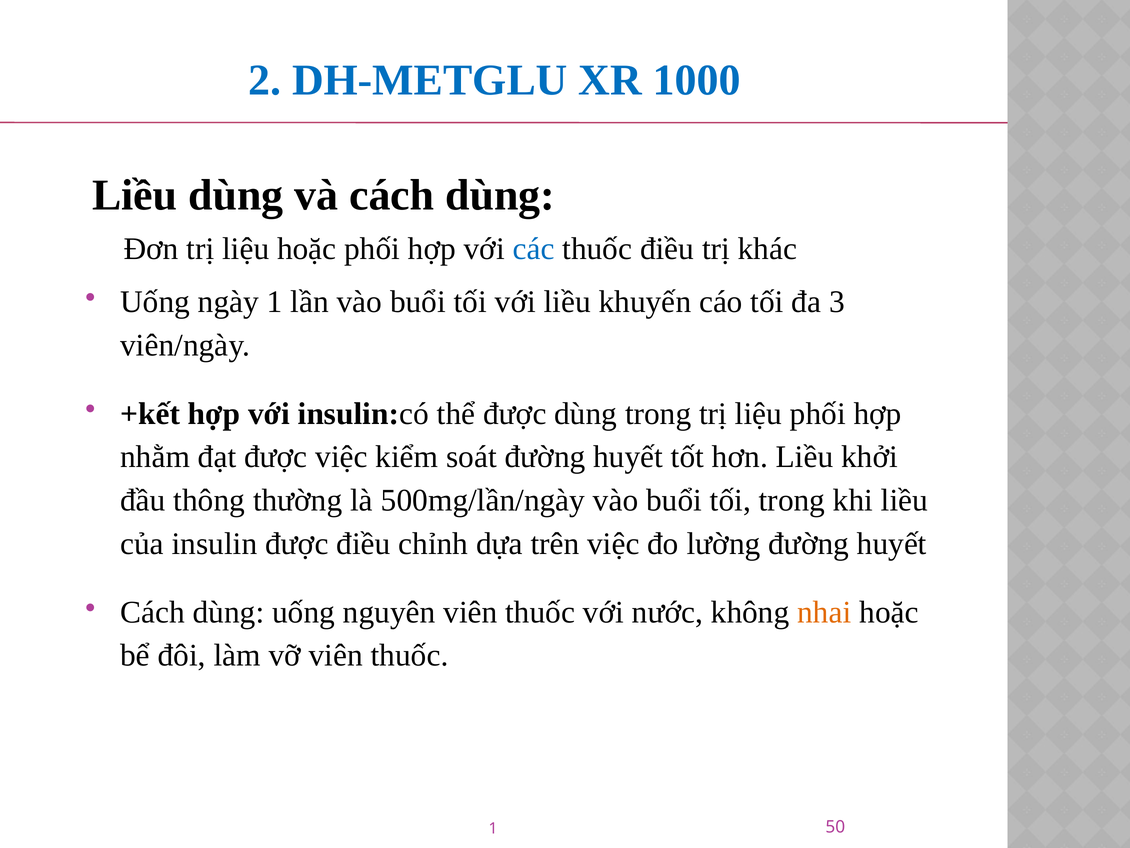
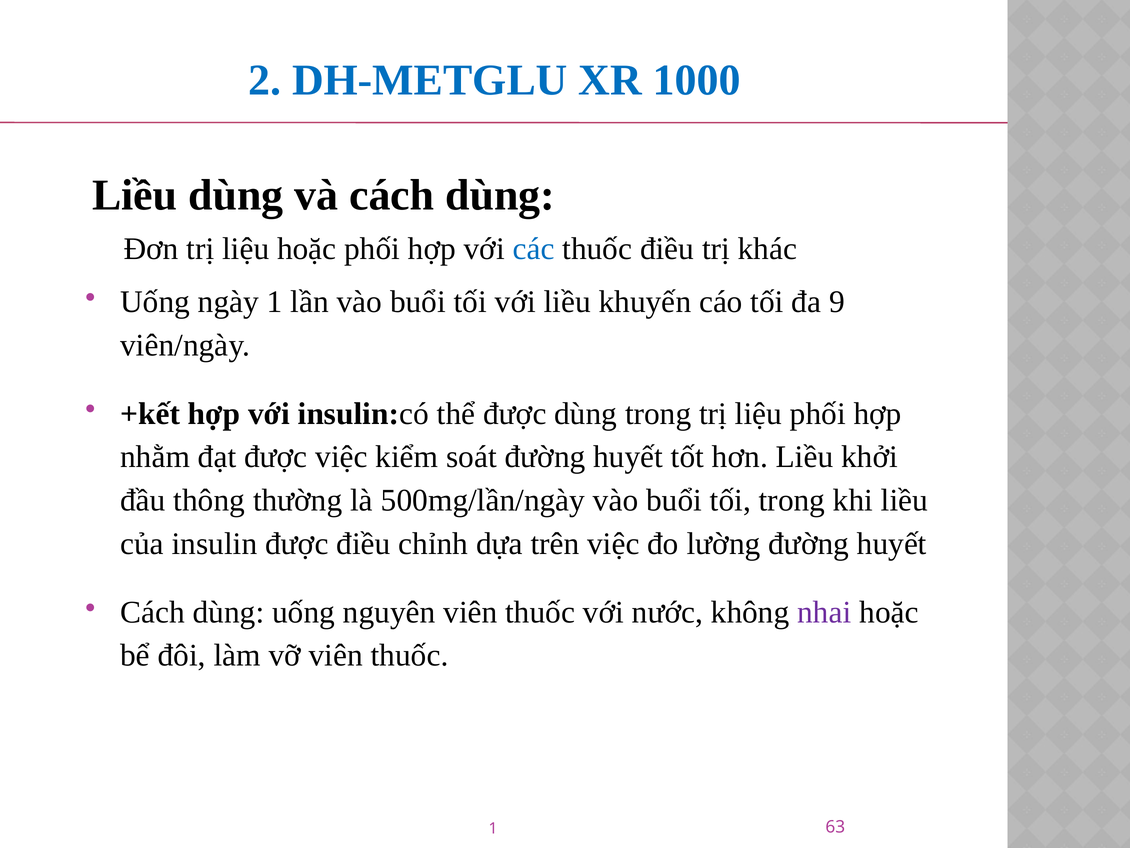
3: 3 -> 9
nhai colour: orange -> purple
50: 50 -> 63
